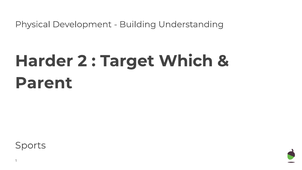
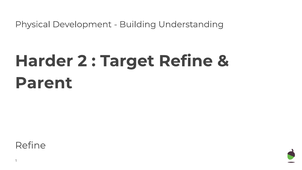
Target Which: Which -> Refine
Sports at (30, 145): Sports -> Refine
